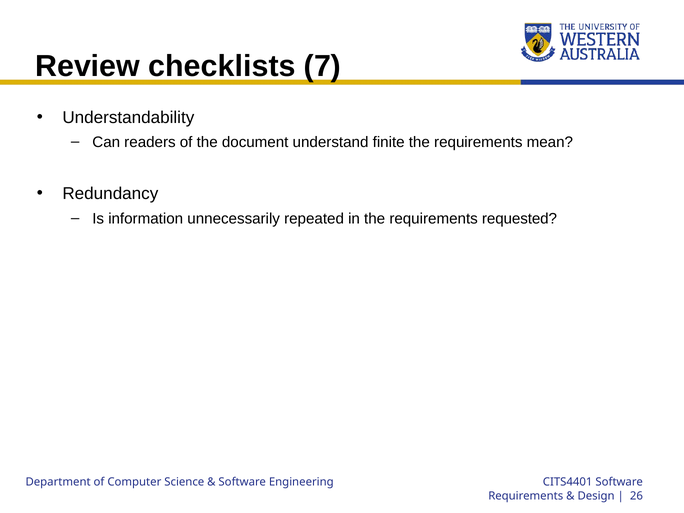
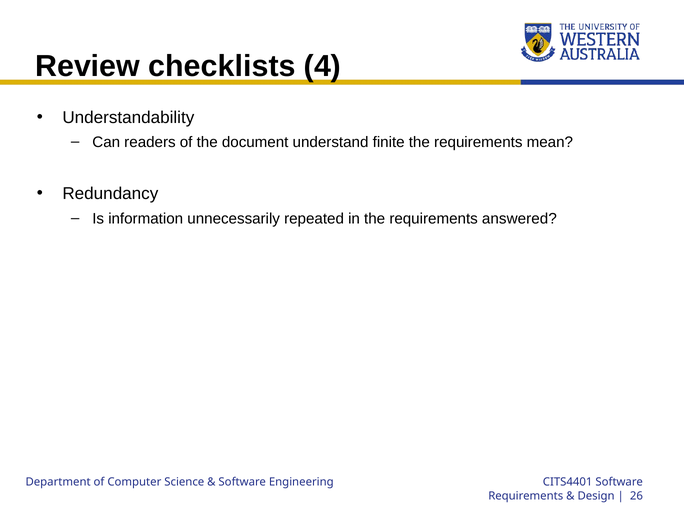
7: 7 -> 4
requested: requested -> answered
